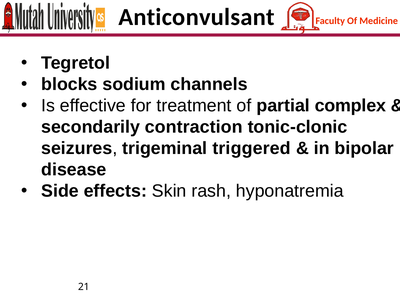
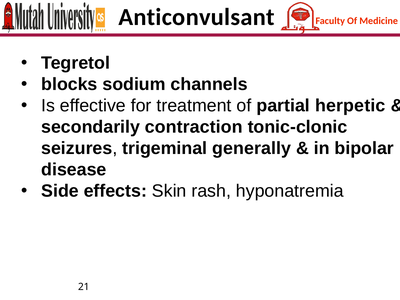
complex: complex -> herpetic
triggered: triggered -> generally
